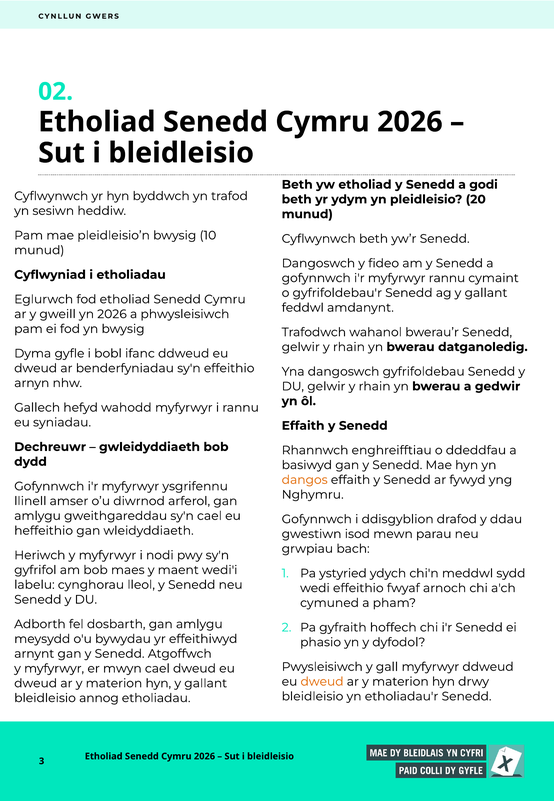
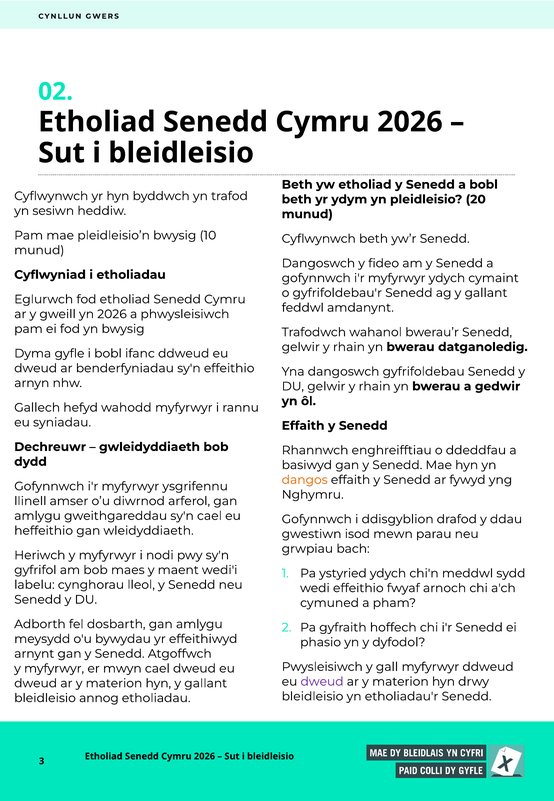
a godi: godi -> bobl
myfyrwyr rannu: rannu -> ydych
dweud at (322, 681) colour: orange -> purple
